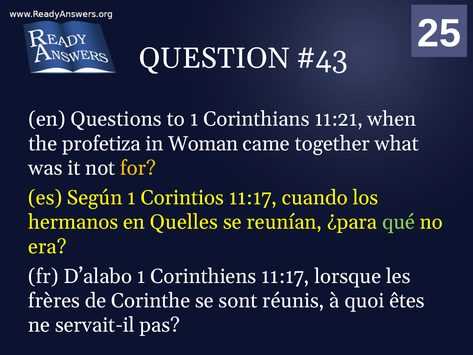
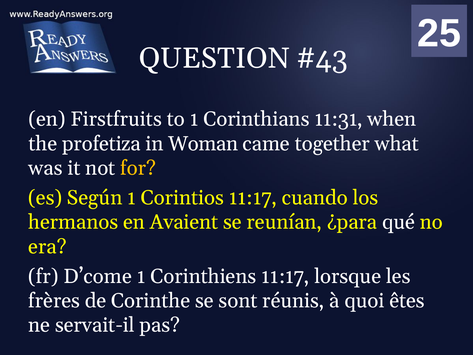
Questions: Questions -> Firstfruits
11:21: 11:21 -> 11:31
Quelles: Quelles -> Avaient
qué colour: light green -> white
D’alabo: D’alabo -> D’come
